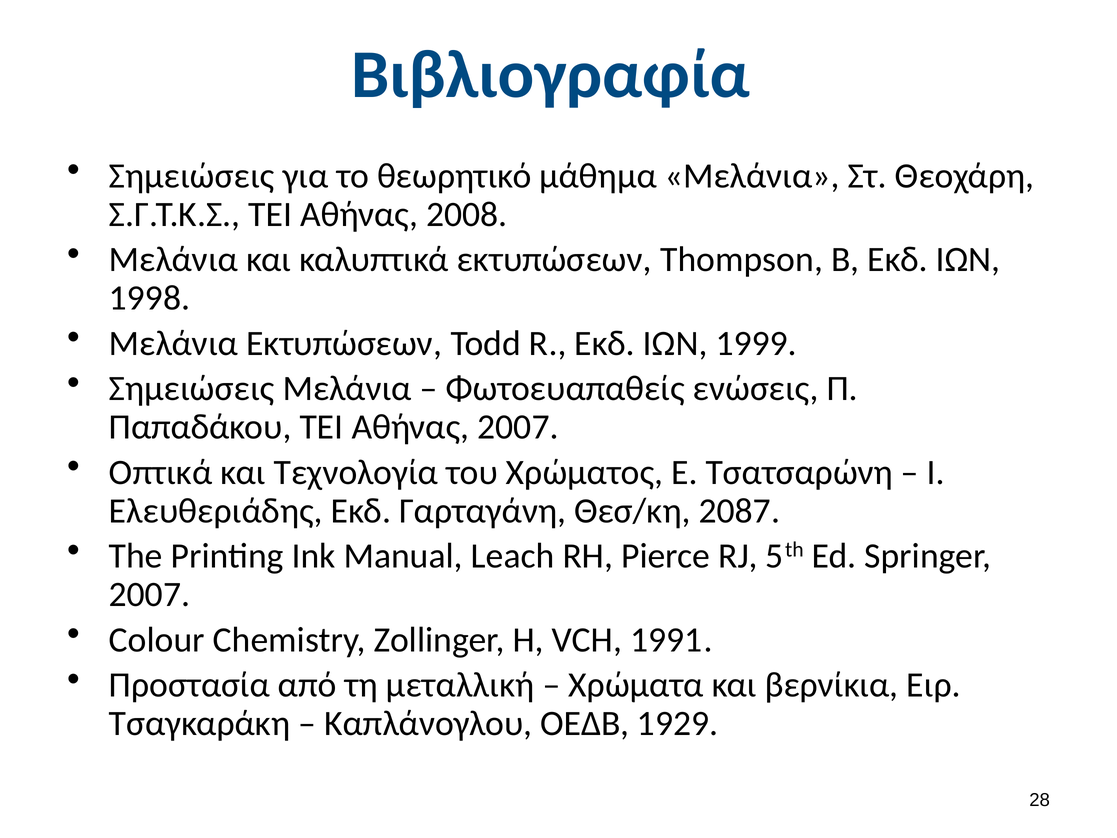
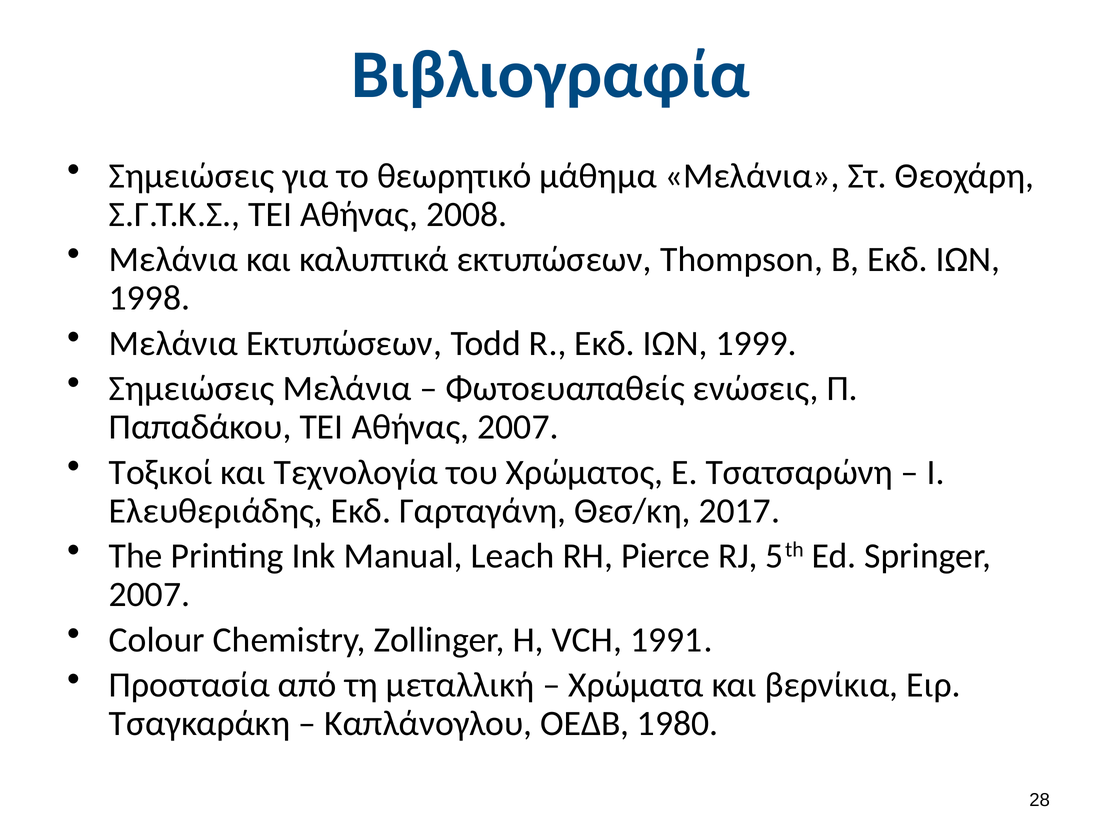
Οπτικά: Οπτικά -> Τοξικοί
2087: 2087 -> 2017
1929: 1929 -> 1980
